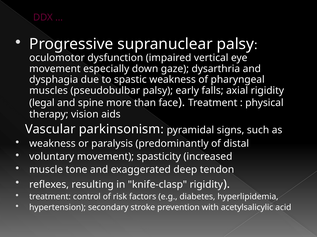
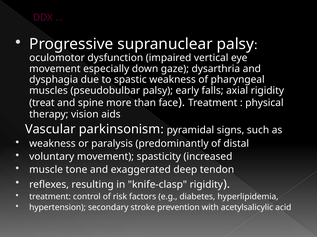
legal: legal -> treat
